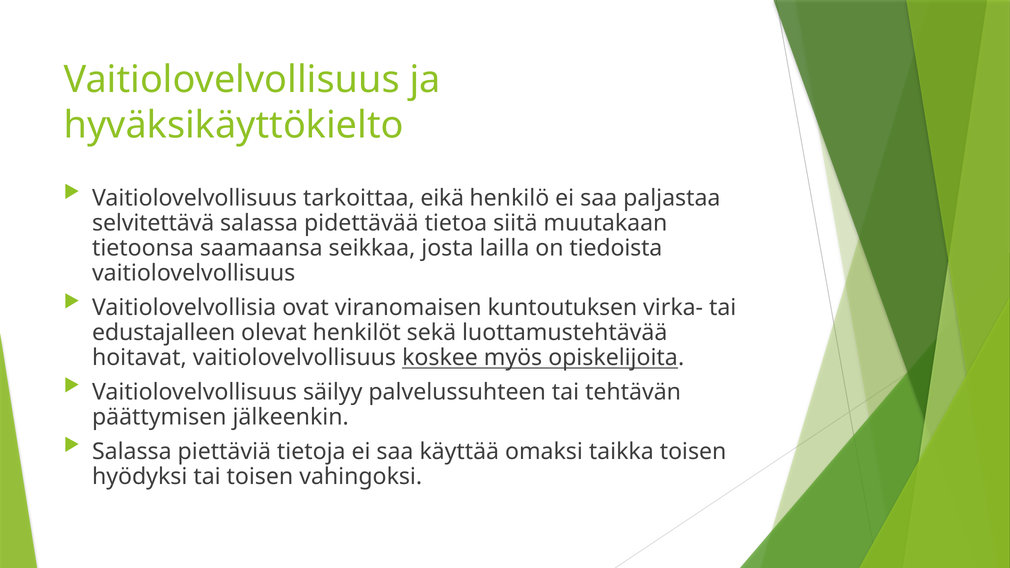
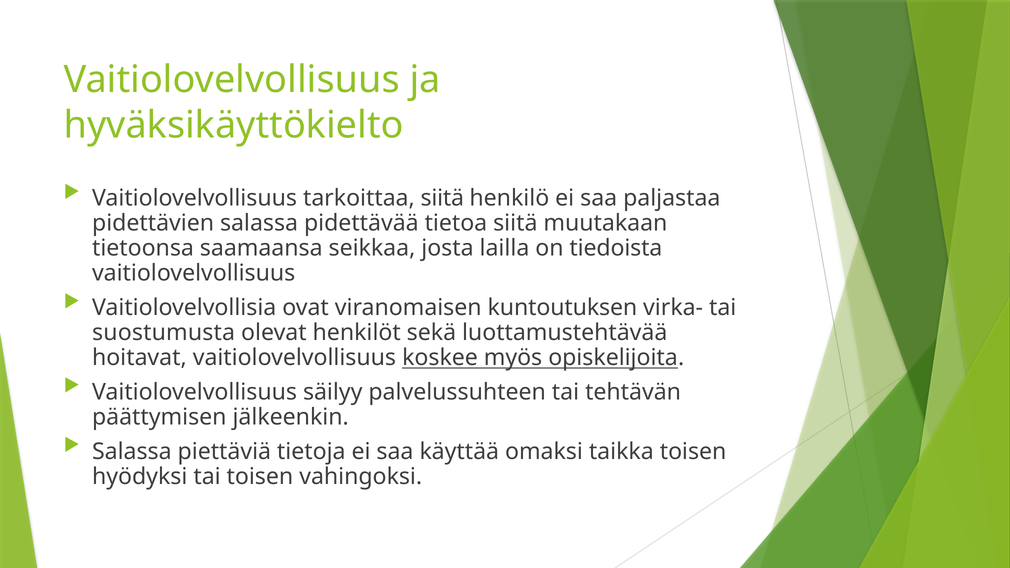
tarkoittaa eikä: eikä -> siitä
selvitettävä: selvitettävä -> pidettävien
edustajalleen: edustajalleen -> suostumusta
